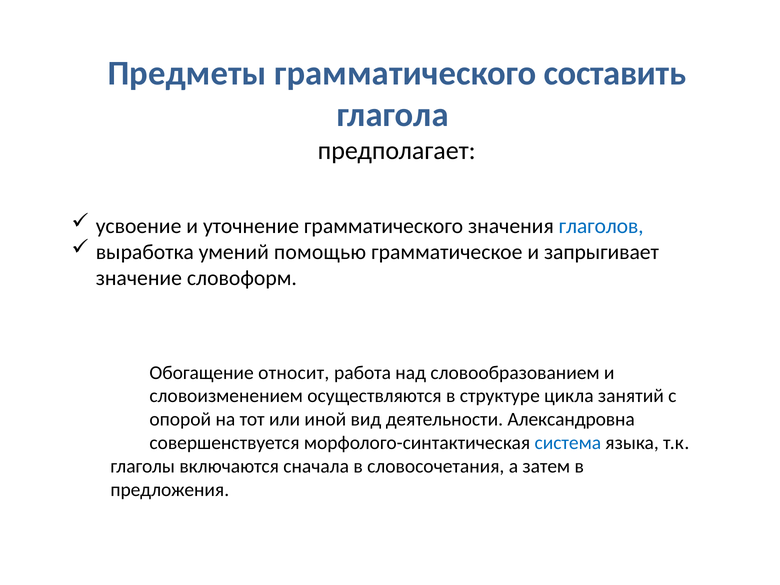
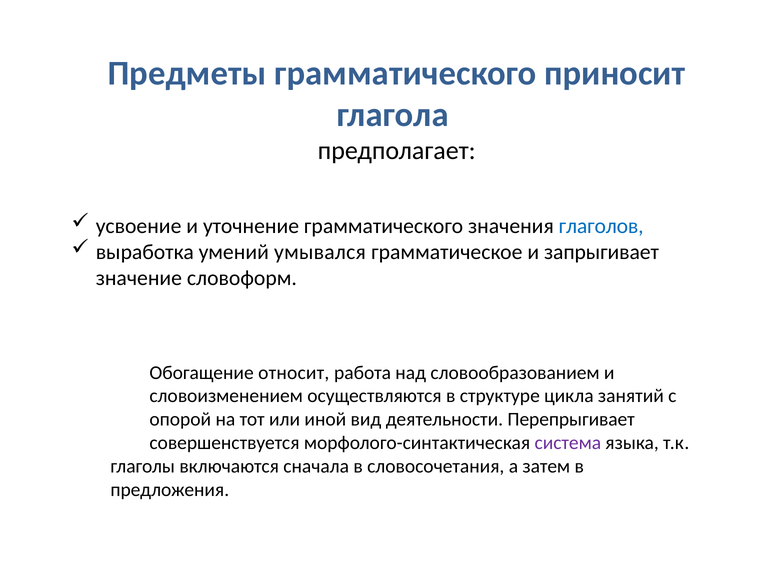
составить: составить -> приносит
помощью: помощью -> умывался
Александровна: Александровна -> Перепрыгивает
система colour: blue -> purple
